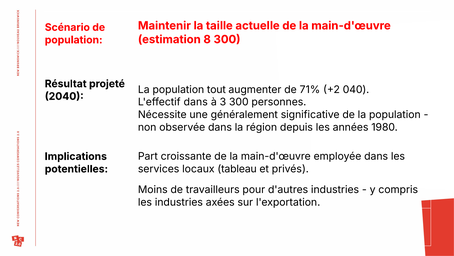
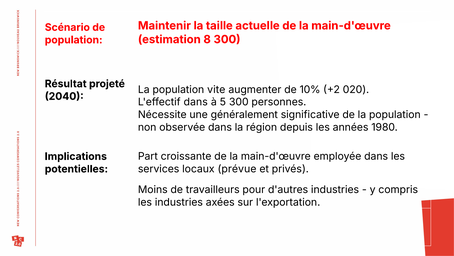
tout: tout -> vite
71%: 71% -> 10%
040: 040 -> 020
3: 3 -> 5
tableau: tableau -> prévue
